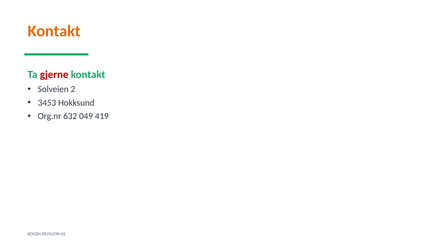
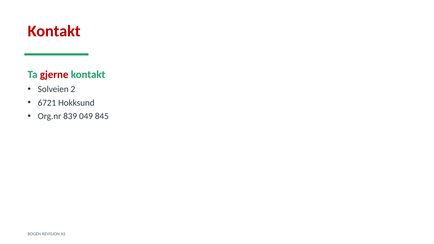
Kontakt at (54, 31) colour: orange -> red
3453: 3453 -> 6721
632: 632 -> 839
419: 419 -> 845
